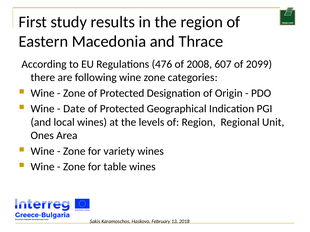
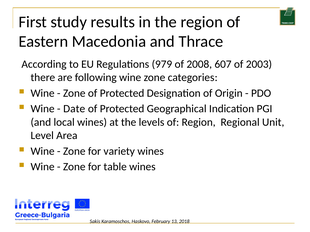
476: 476 -> 979
2099: 2099 -> 2003
Ones: Ones -> Level
